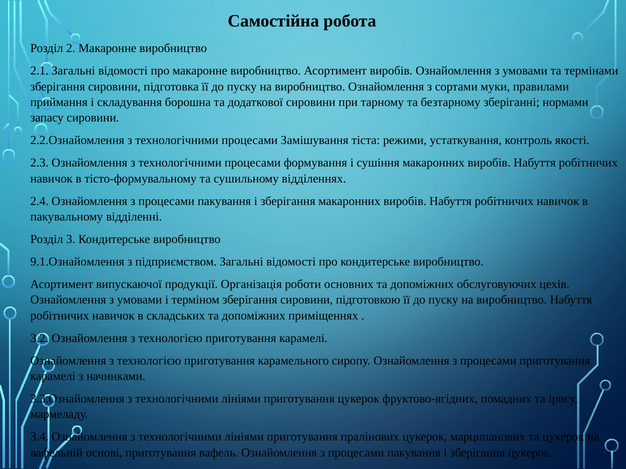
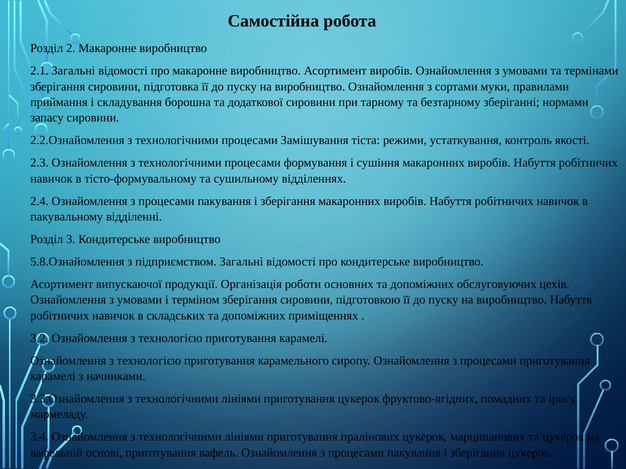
9.1.Ознайомлення: 9.1.Ознайомлення -> 5.8.Ознайомлення
